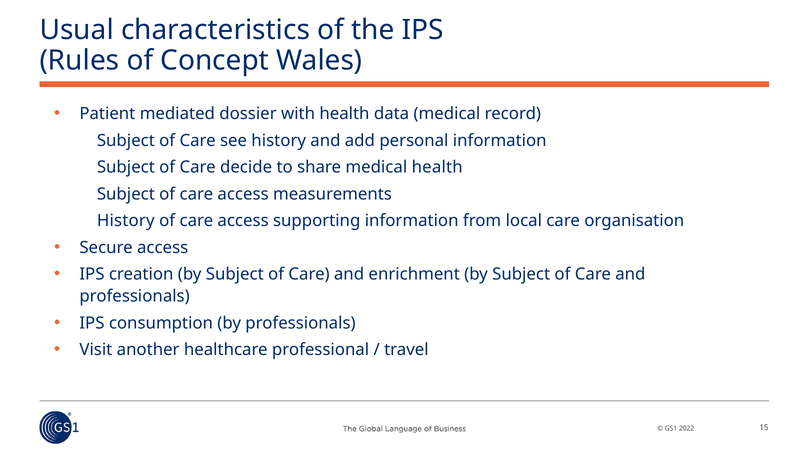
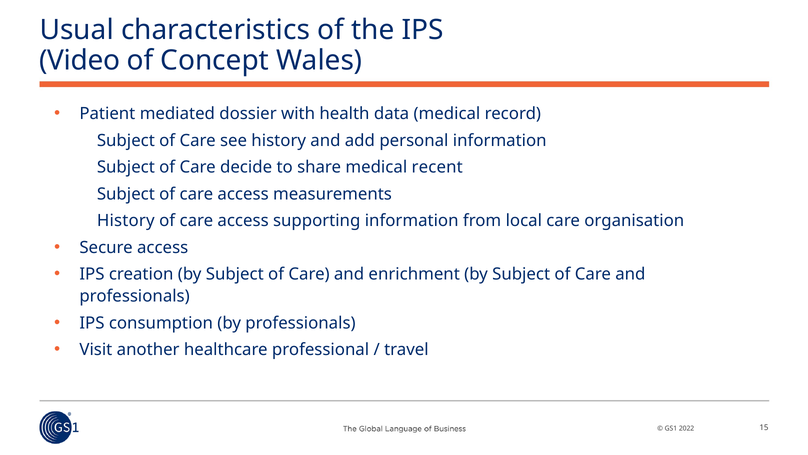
Rules: Rules -> Video
medical health: health -> recent
